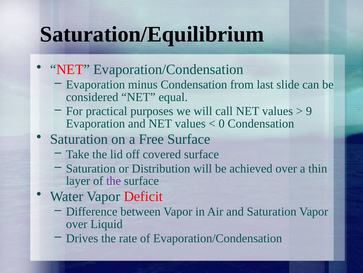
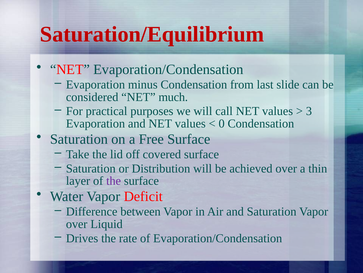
Saturation/Equilibrium colour: black -> red
equal: equal -> much
9: 9 -> 3
